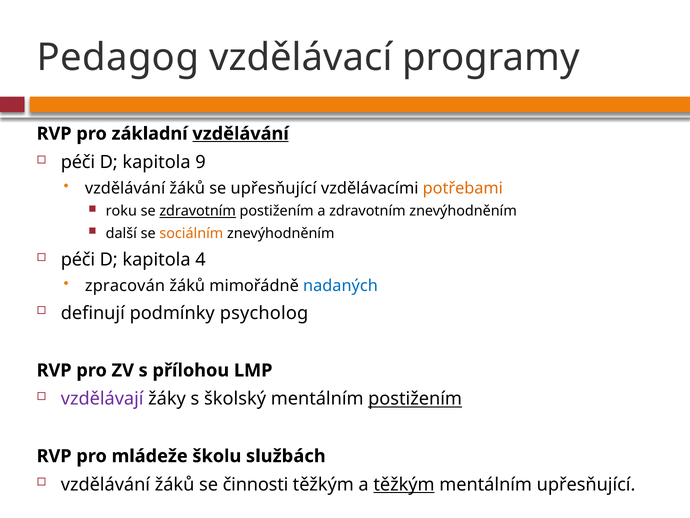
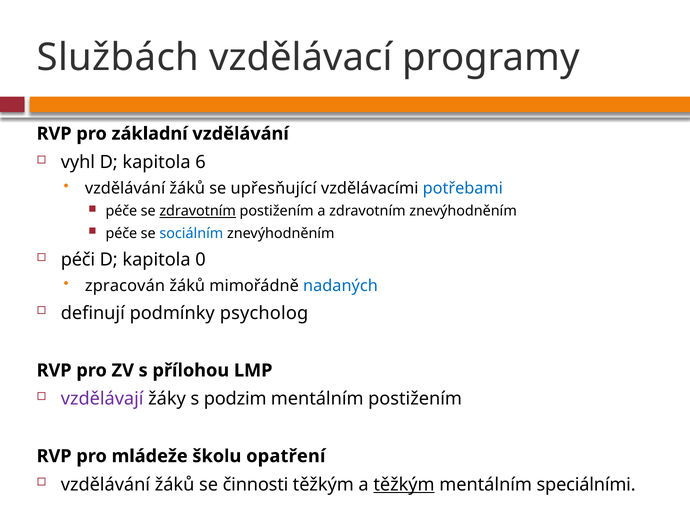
Pedagog: Pedagog -> Službách
vzdělávání at (241, 134) underline: present -> none
péči at (78, 162): péči -> vyhl
9: 9 -> 6
potřebami colour: orange -> blue
roku at (121, 211): roku -> péče
další at (121, 233): další -> péče
sociálním colour: orange -> blue
4: 4 -> 0
školský: školský -> podzim
postižením at (415, 399) underline: present -> none
službách: službách -> opatření
mentálním upřesňující: upřesňující -> speciálními
